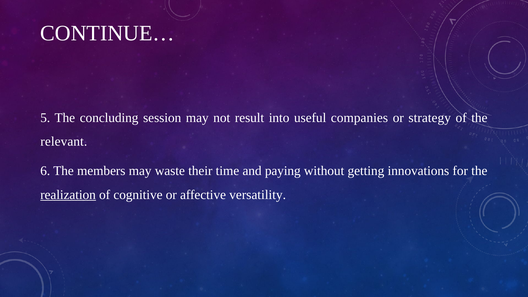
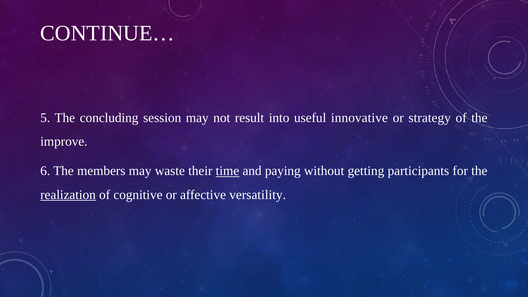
companies: companies -> innovative
relevant: relevant -> improve
time underline: none -> present
innovations: innovations -> participants
